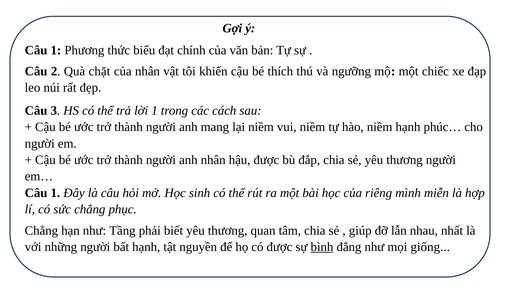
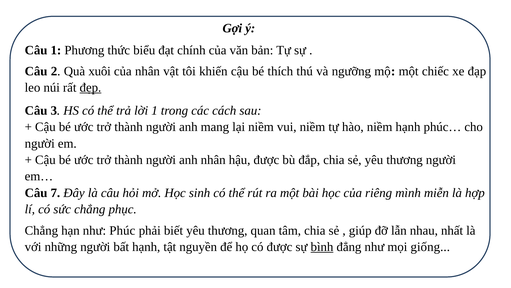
chặt: chặt -> xuôi
đẹp underline: none -> present
1 at (55, 192): 1 -> 7
Tầng: Tầng -> Phúc
